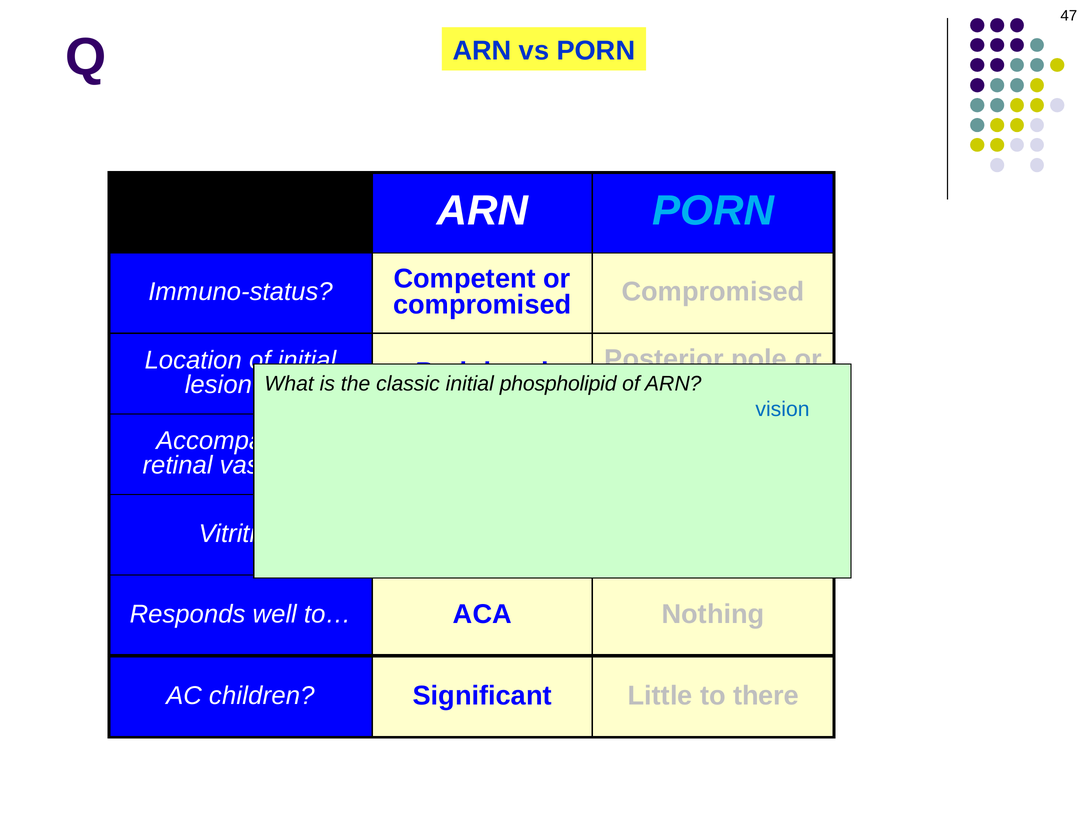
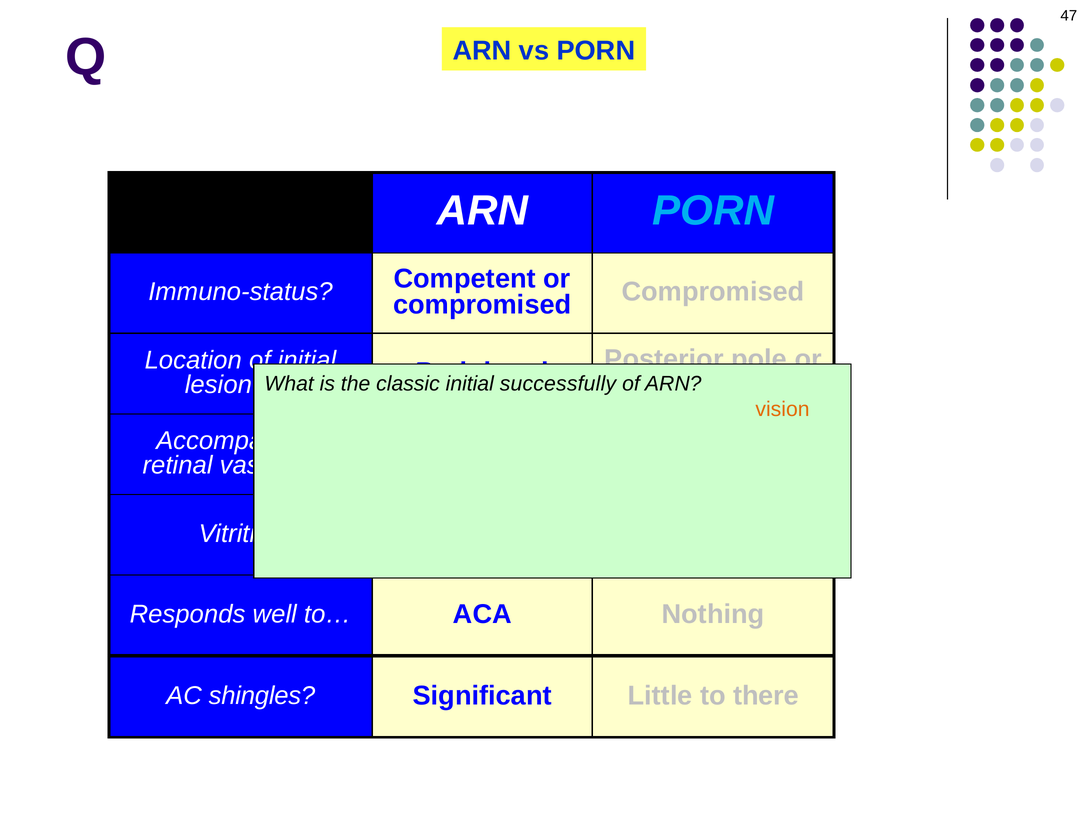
phospholipid: phospholipid -> successfully
vision colour: blue -> orange
children: children -> shingles
